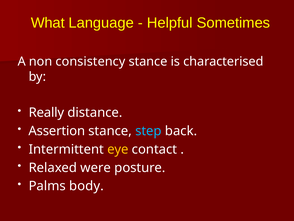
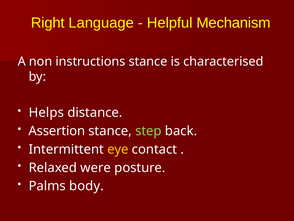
What: What -> Right
Sometimes: Sometimes -> Mechanism
consistency: consistency -> instructions
Really: Really -> Helps
step colour: light blue -> light green
